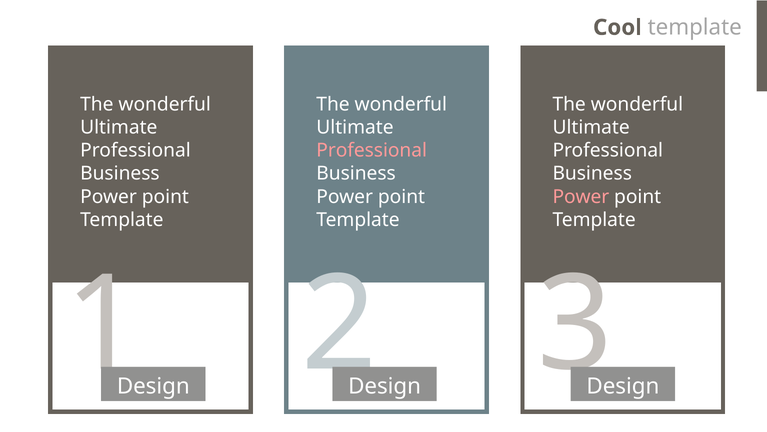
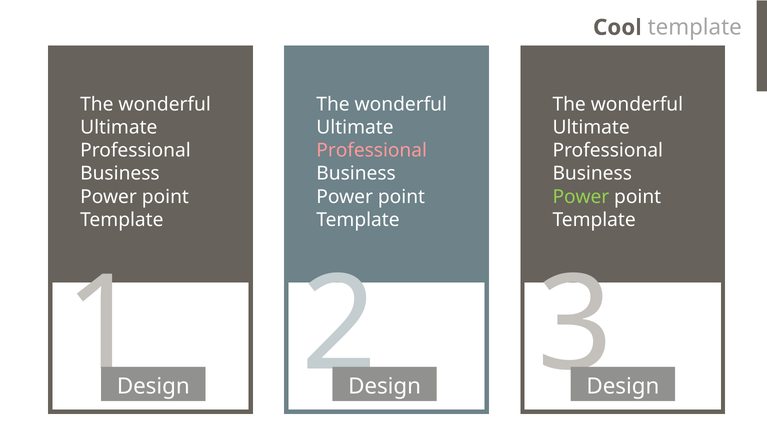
Power at (581, 196) colour: pink -> light green
